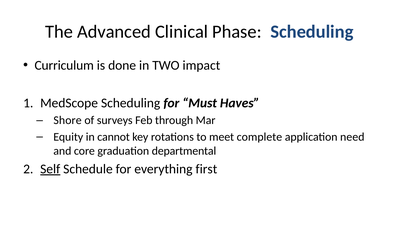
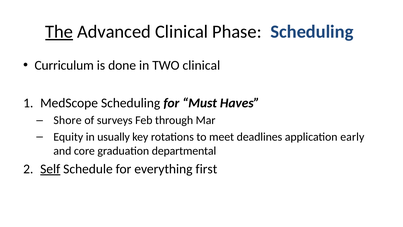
The underline: none -> present
TWO impact: impact -> clinical
cannot: cannot -> usually
complete: complete -> deadlines
need: need -> early
